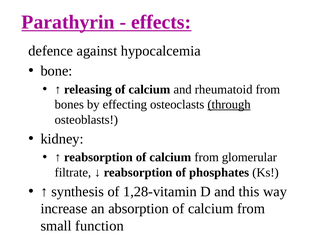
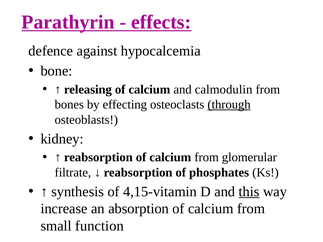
rheumatoid: rheumatoid -> calmodulin
1,28-vitamin: 1,28-vitamin -> 4,15-vitamin
this underline: none -> present
